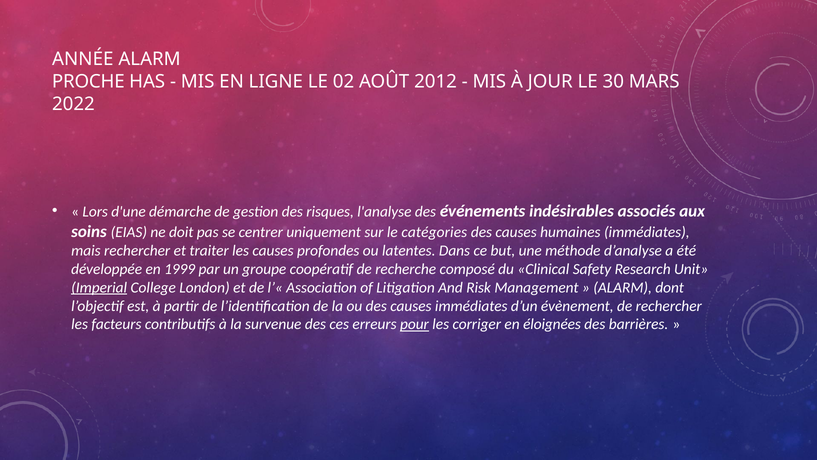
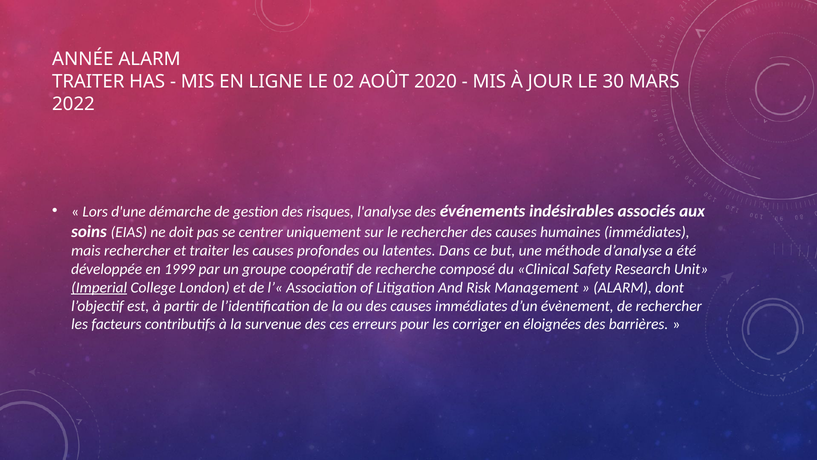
PROCHE at (88, 82): PROCHE -> TRAITER
2012: 2012 -> 2020
le catégories: catégories -> rechercher
pour underline: present -> none
